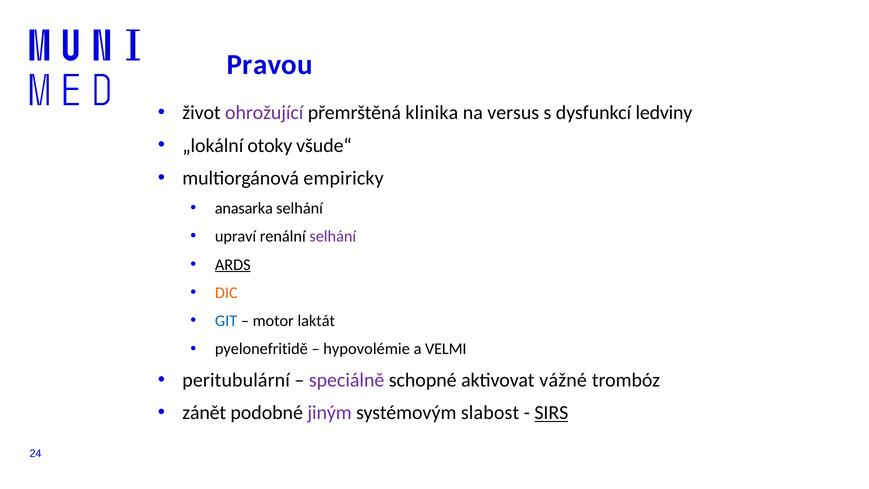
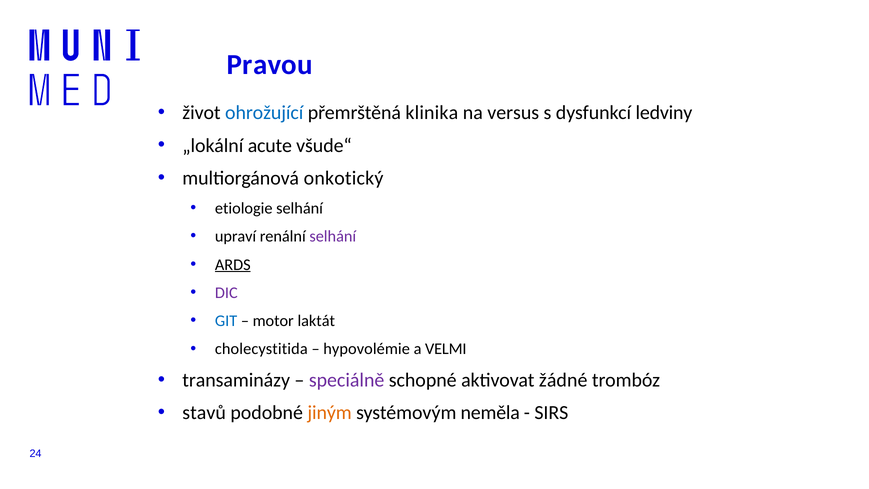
ohrožující colour: purple -> blue
otoky: otoky -> acute
empiricky: empiricky -> onkotický
anasarka: anasarka -> etiologie
DIC colour: orange -> purple
pyelonefritidě: pyelonefritidě -> cholecystitida
peritubulární: peritubulární -> transaminázy
vážné: vážné -> žádné
zánět: zánět -> stavů
jiným colour: purple -> orange
slabost: slabost -> neměla
SIRS underline: present -> none
